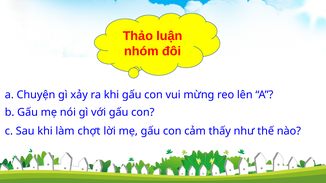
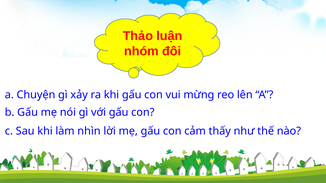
chợt: chợt -> nhìn
